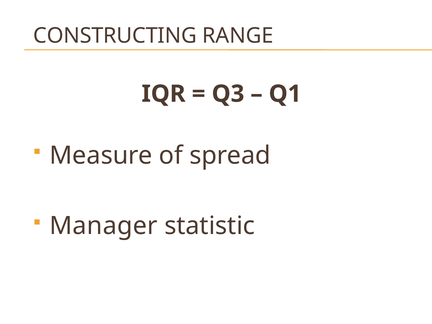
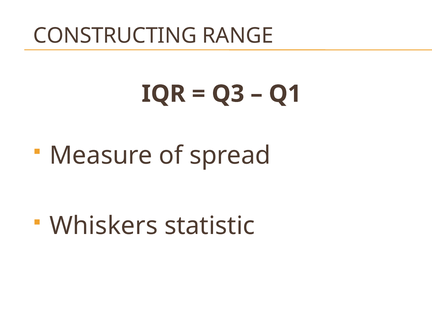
Manager: Manager -> Whiskers
